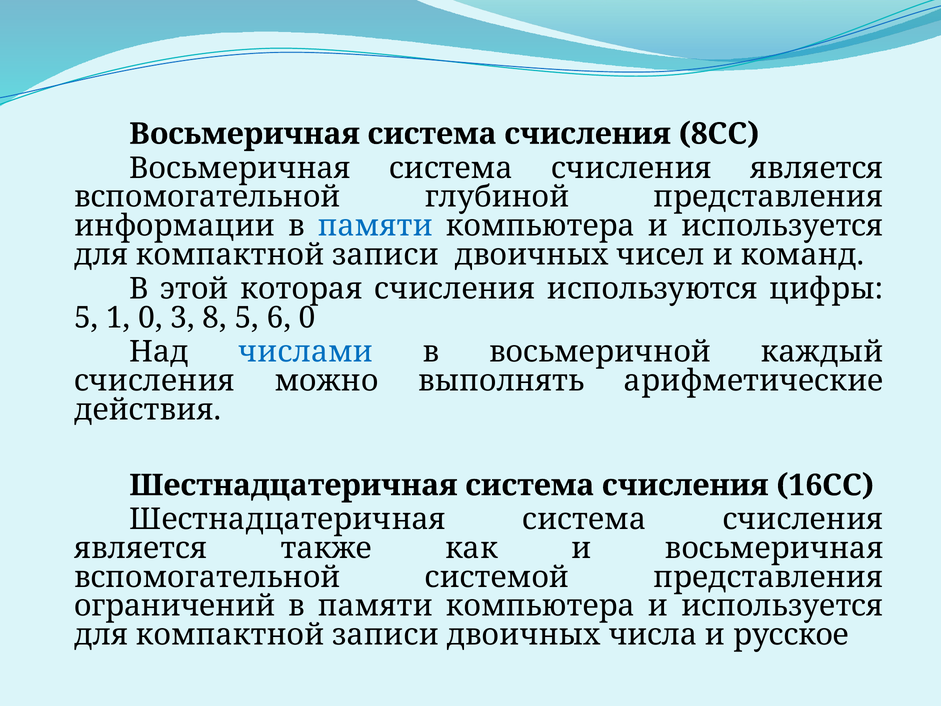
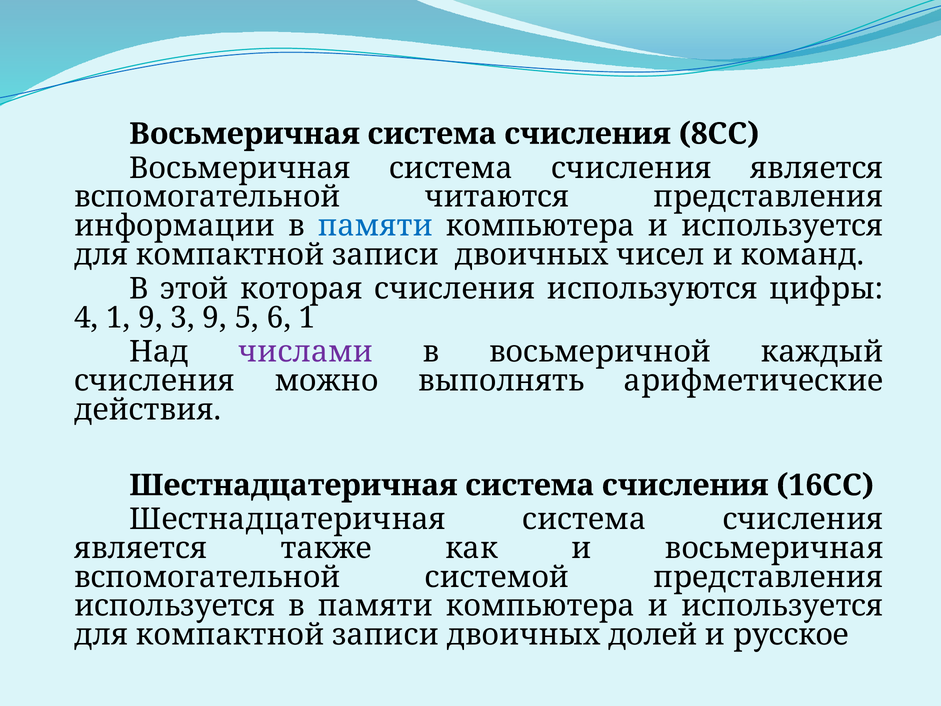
глубиной: глубиной -> читаются
5 at (86, 318): 5 -> 4
1 0: 0 -> 9
3 8: 8 -> 9
6 0: 0 -> 1
числами colour: blue -> purple
ограничений at (175, 606): ограничений -> используется
числа: числа -> долей
